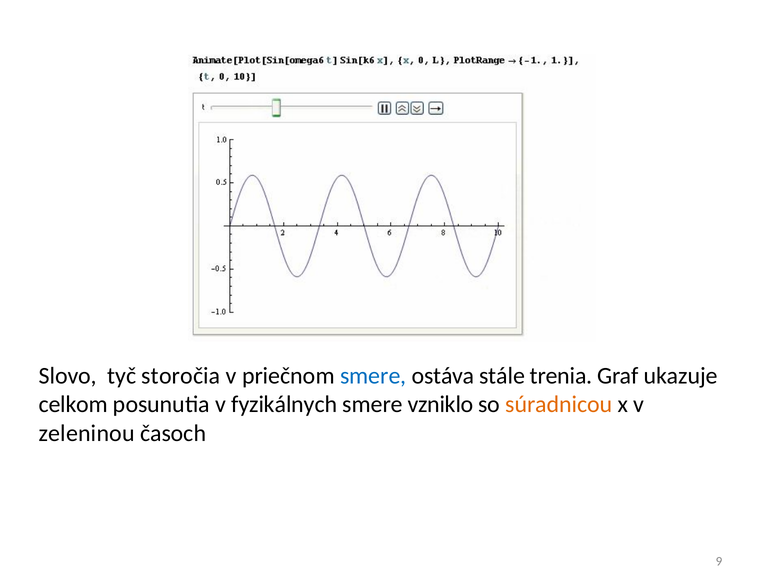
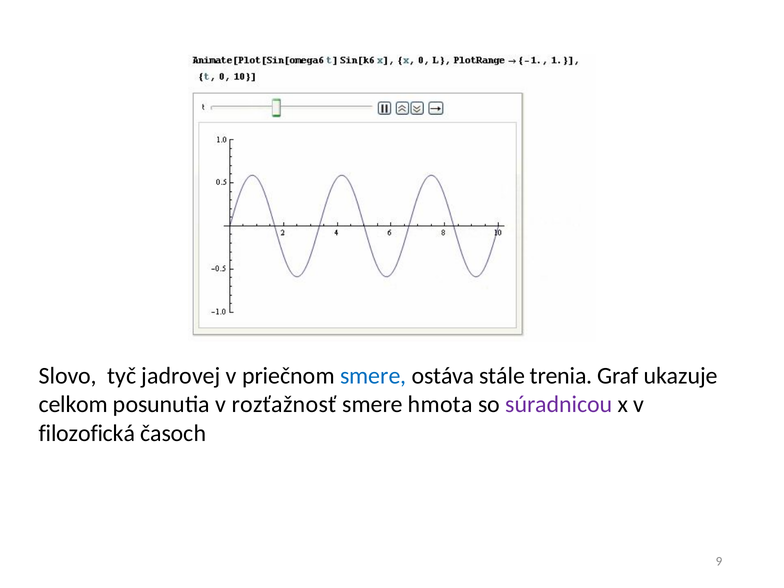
storočia: storočia -> jadrovej
fyzikálnych: fyzikálnych -> rozťažnosť
vzniklo: vzniklo -> hmota
súradnicou colour: orange -> purple
zeleninou: zeleninou -> filozofická
